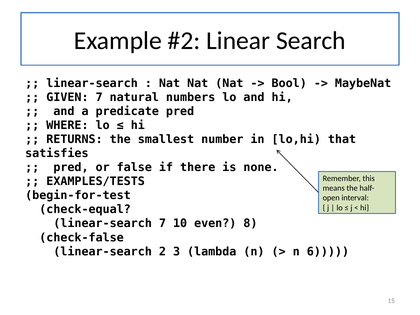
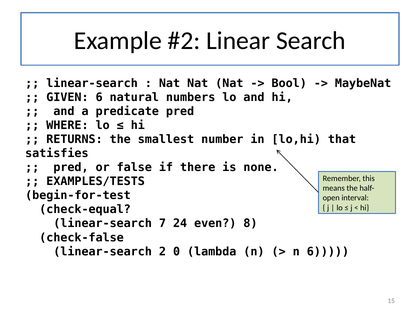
GIVEN 7: 7 -> 6
10: 10 -> 24
3: 3 -> 0
